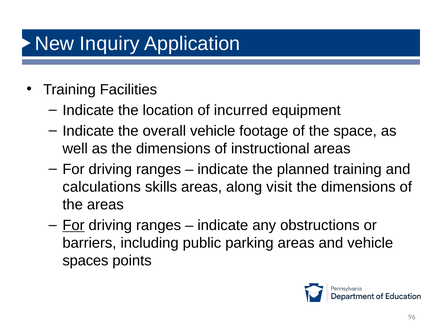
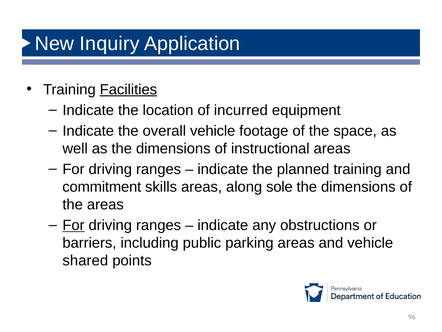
Facilities underline: none -> present
calculations: calculations -> commitment
visit: visit -> sole
spaces: spaces -> shared
